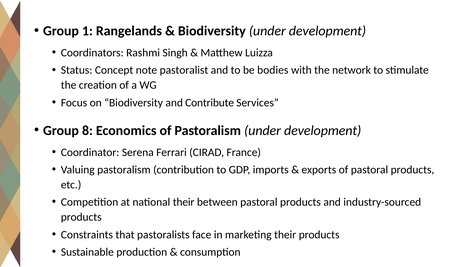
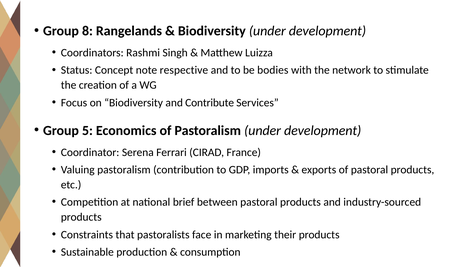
1: 1 -> 8
pastoralist: pastoralist -> respective
8: 8 -> 5
national their: their -> brief
